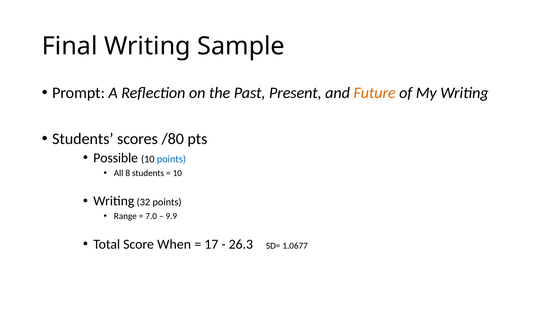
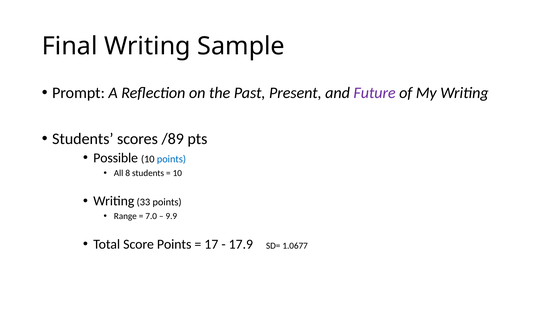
Future colour: orange -> purple
/80: /80 -> /89
32: 32 -> 33
Score When: When -> Points
26.3: 26.3 -> 17.9
